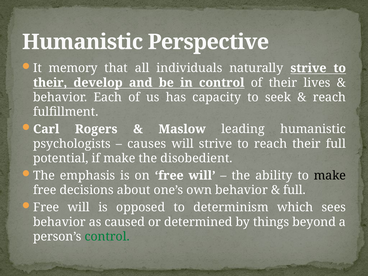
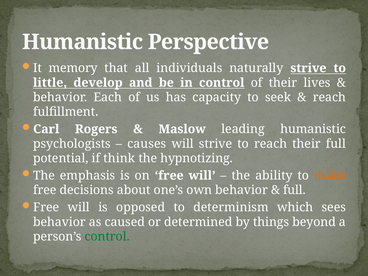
their at (50, 83): their -> little
if make: make -> think
disobedient: disobedient -> hypnotizing
make at (330, 176) colour: black -> orange
